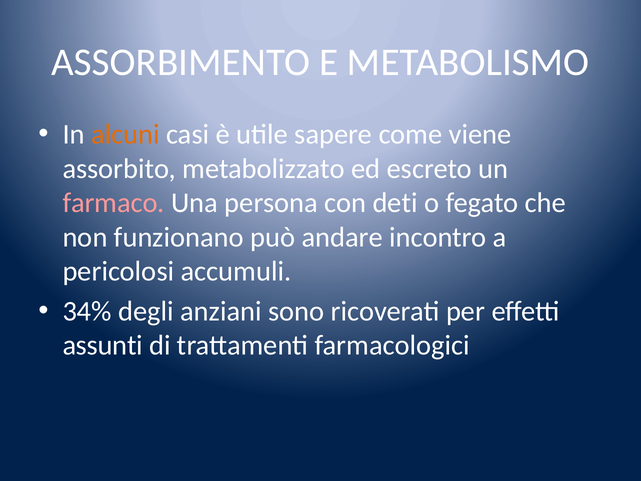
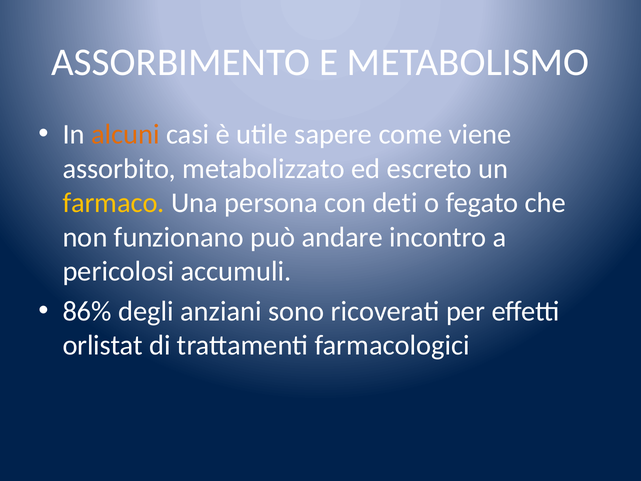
farmaco colour: pink -> yellow
34%: 34% -> 86%
assunti: assunti -> orlistat
